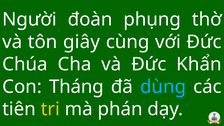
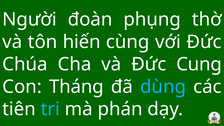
giây: giây -> hiến
Khẩn: Khẩn -> Cung
tri colour: yellow -> light blue
